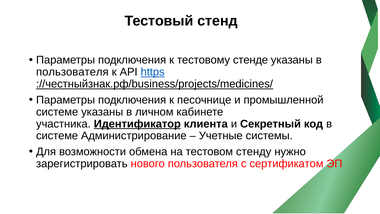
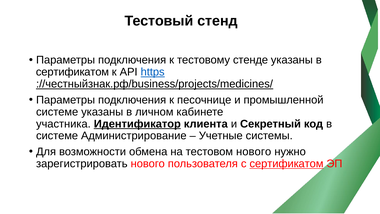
пользователя at (72, 72): пользователя -> сертификатом
тестовом стенду: стенду -> нового
сертификатом at (286, 164) underline: none -> present
